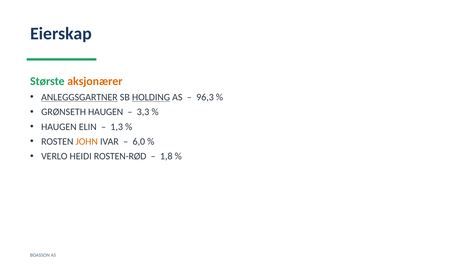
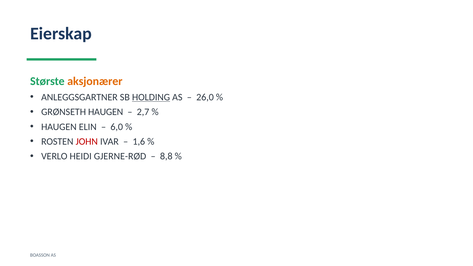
ANLEGGSGARTNER underline: present -> none
96,3: 96,3 -> 26,0
3,3: 3,3 -> 2,7
1,3: 1,3 -> 6,0
JOHN colour: orange -> red
6,0: 6,0 -> 1,6
ROSTEN-RØD: ROSTEN-RØD -> GJERNE-RØD
1,8: 1,8 -> 8,8
